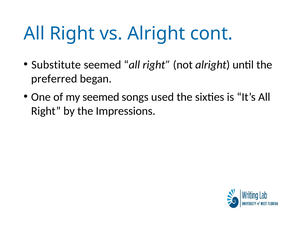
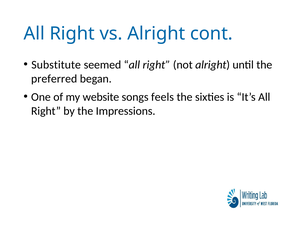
my seemed: seemed -> website
used: used -> feels
